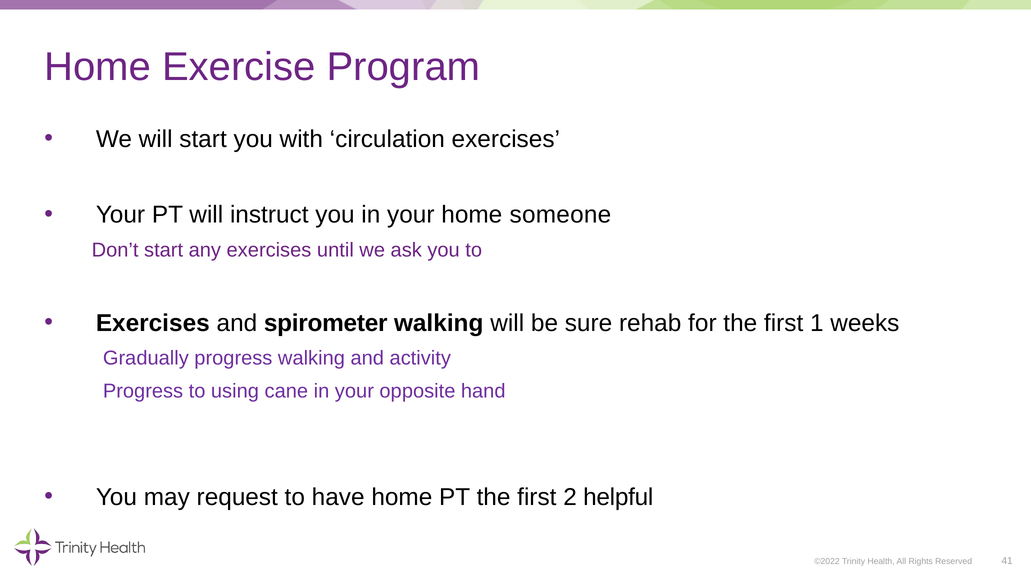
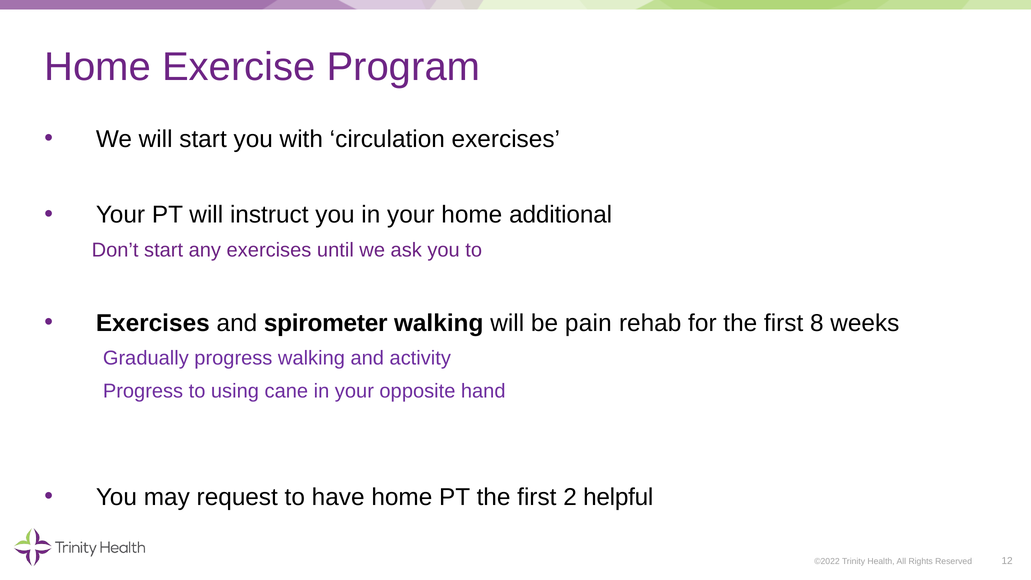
someone: someone -> additional
sure: sure -> pain
1: 1 -> 8
41: 41 -> 12
